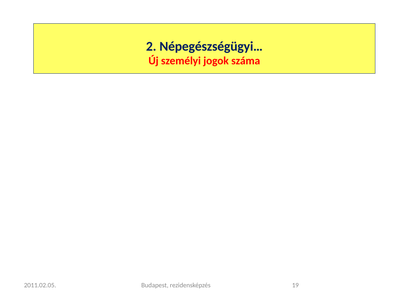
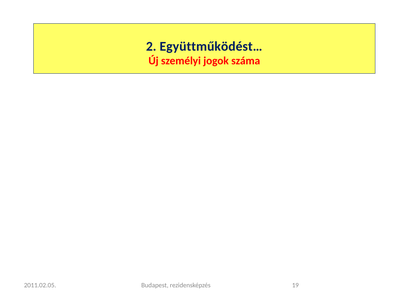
Népegészségügyi…: Népegészségügyi… -> Együttműködést…
